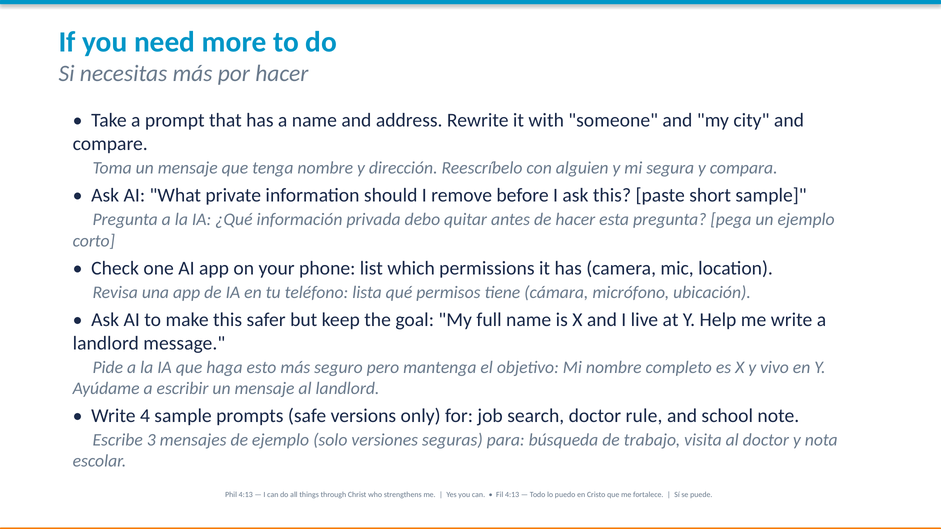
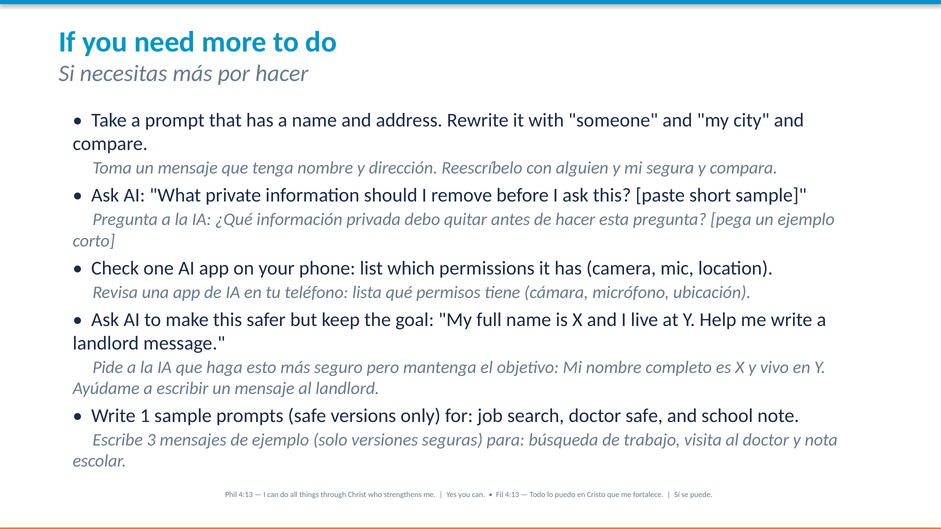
4: 4 -> 1
doctor rule: rule -> safe
